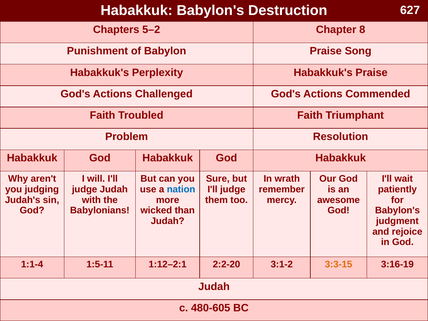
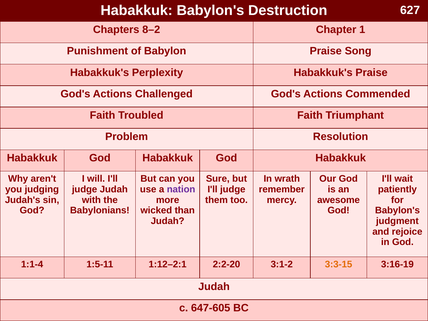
5–2: 5–2 -> 8–2
8: 8 -> 1
nation colour: blue -> purple
480-605: 480-605 -> 647-605
